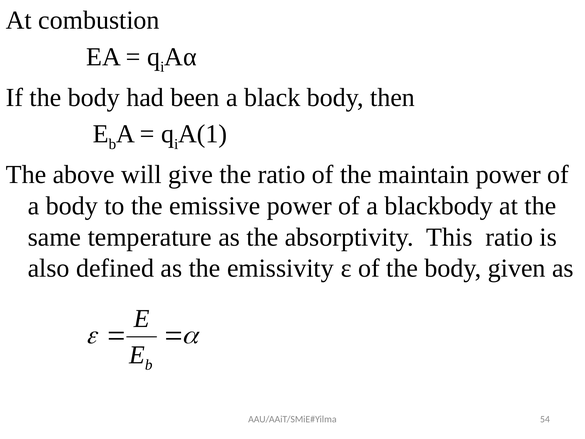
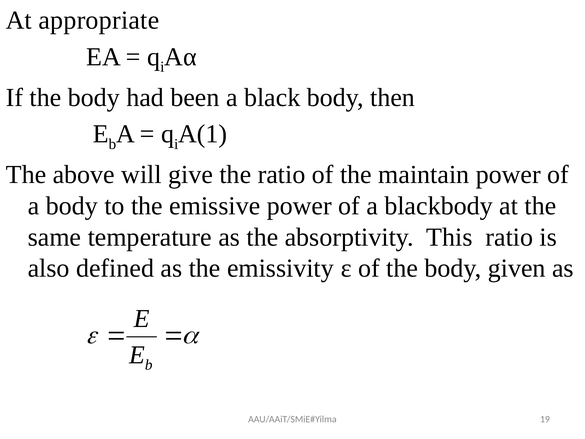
combustion: combustion -> appropriate
54: 54 -> 19
